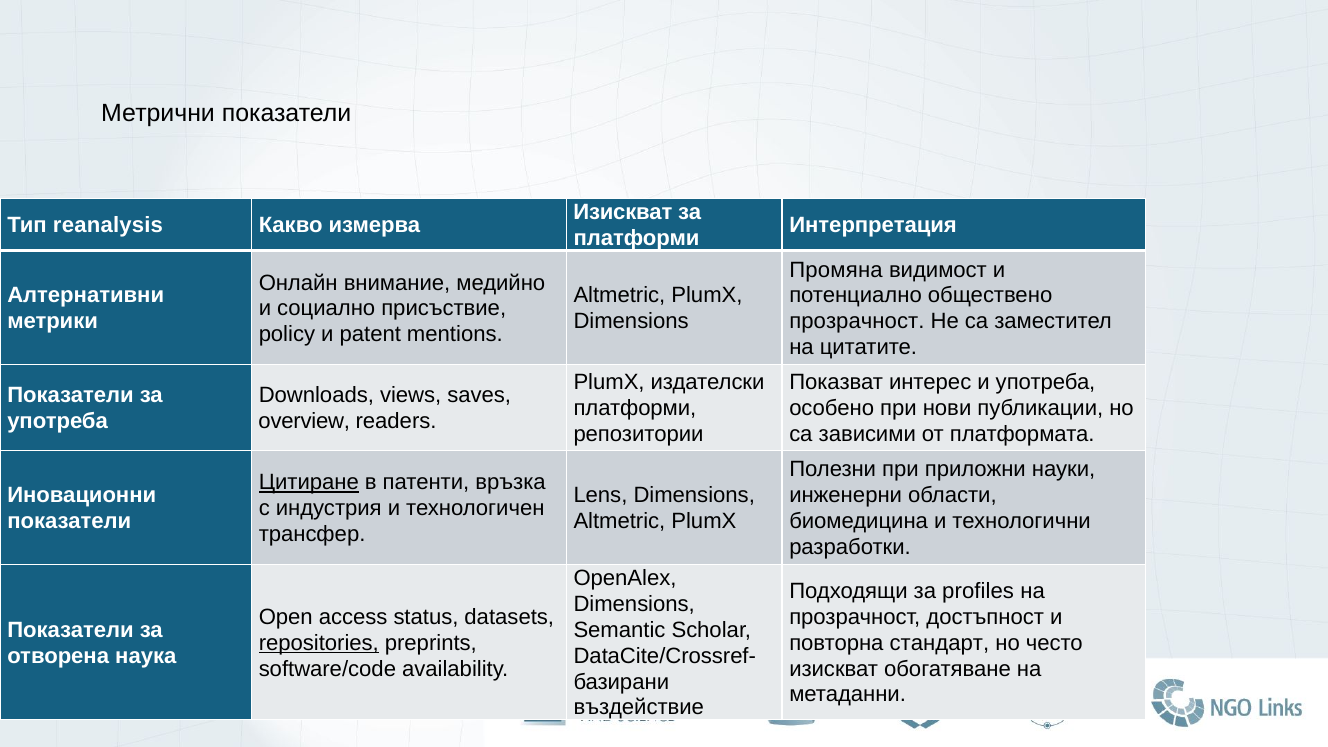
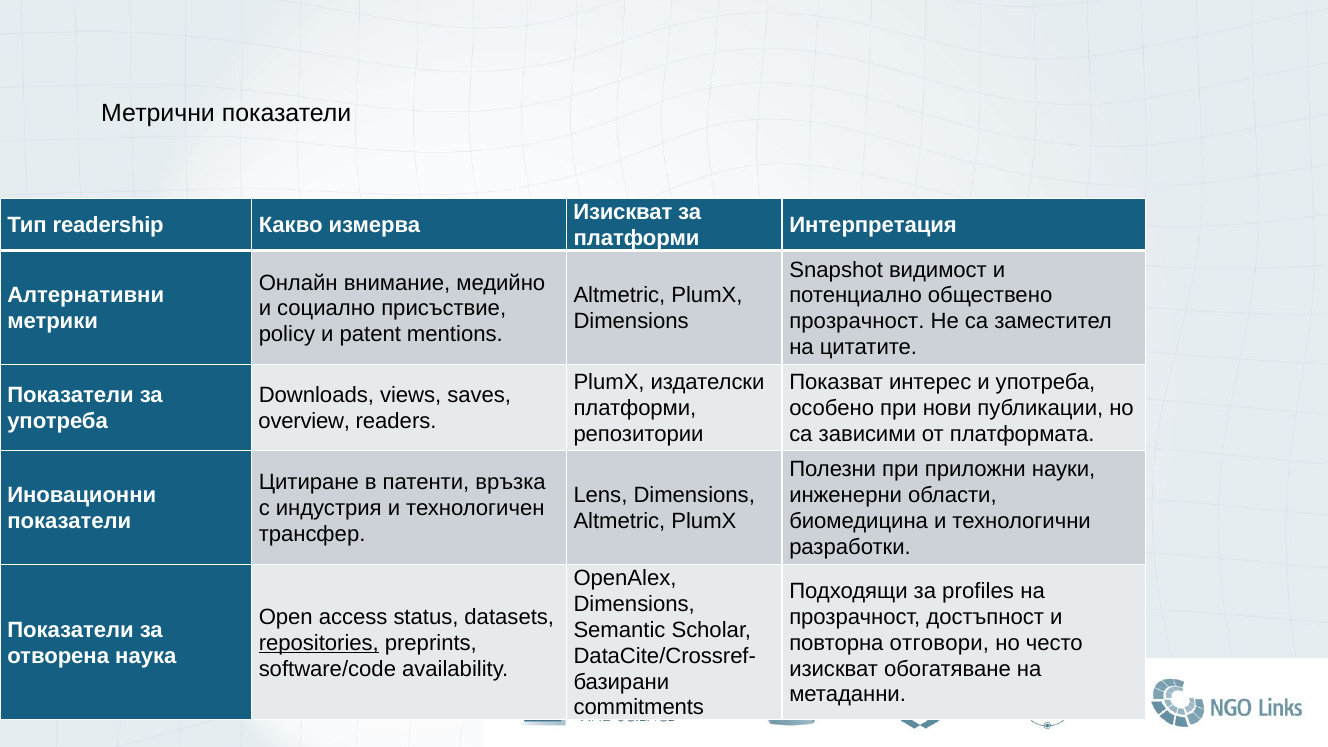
reanalysis: reanalysis -> readership
Промяна: Промяна -> Snapshot
Цитиране underline: present -> none
стандарт: стандарт -> отговори
въздействие: въздействие -> commitments
